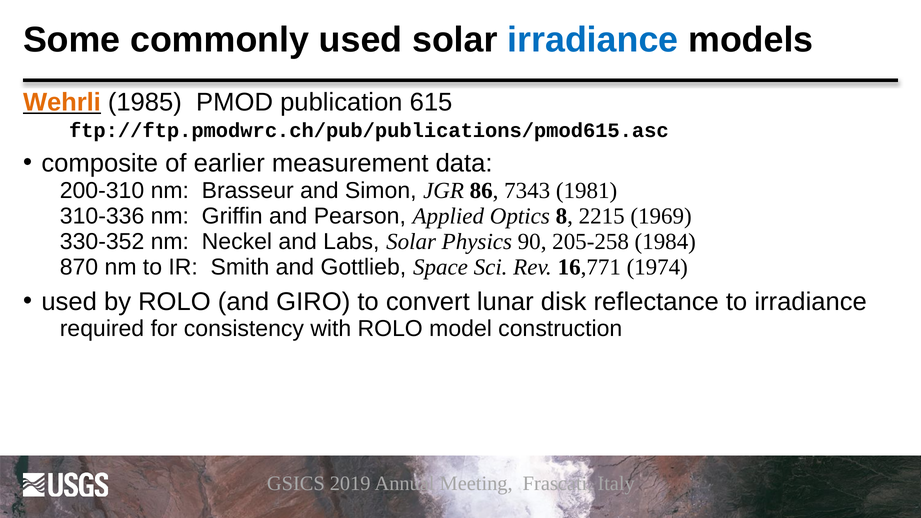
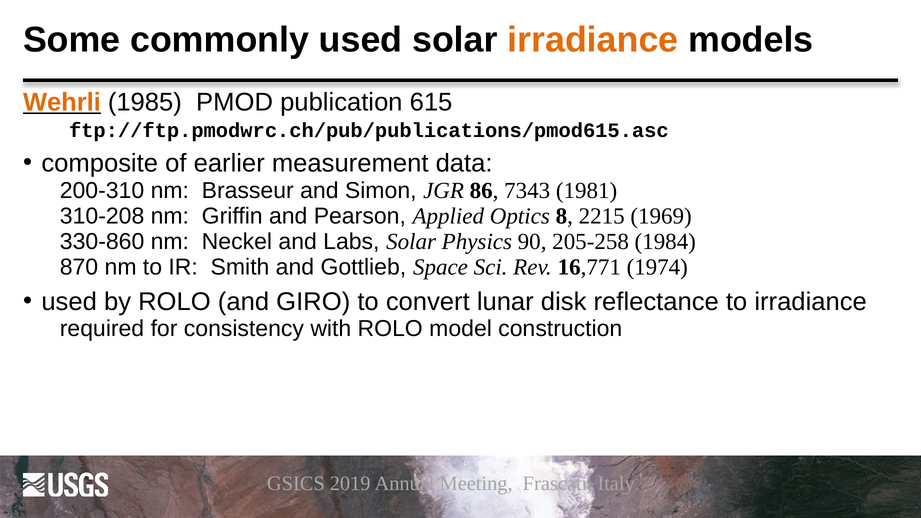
irradiance at (593, 40) colour: blue -> orange
310-336: 310-336 -> 310-208
330-352: 330-352 -> 330-860
